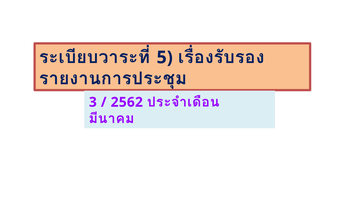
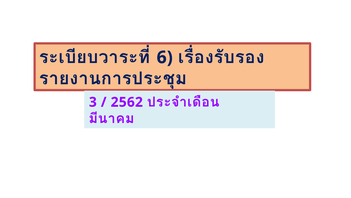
5: 5 -> 6
